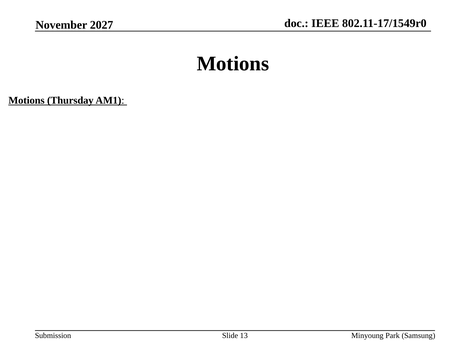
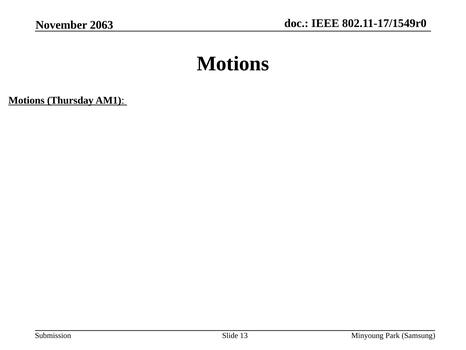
2027: 2027 -> 2063
